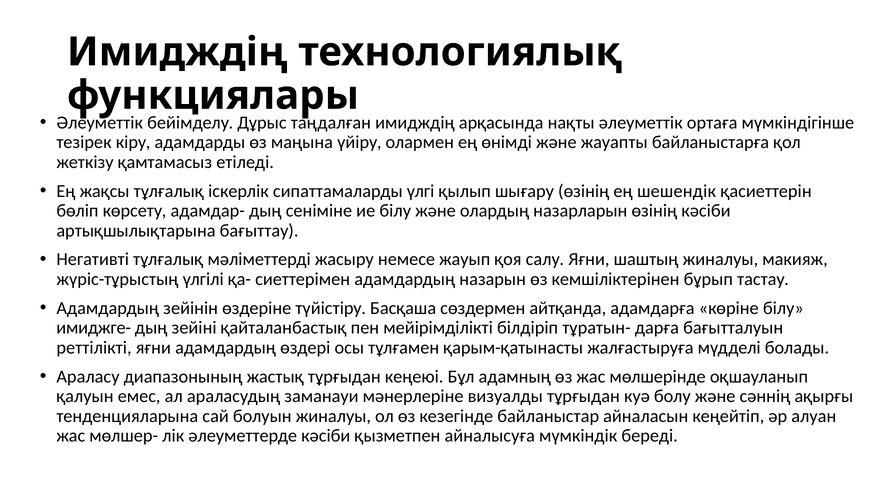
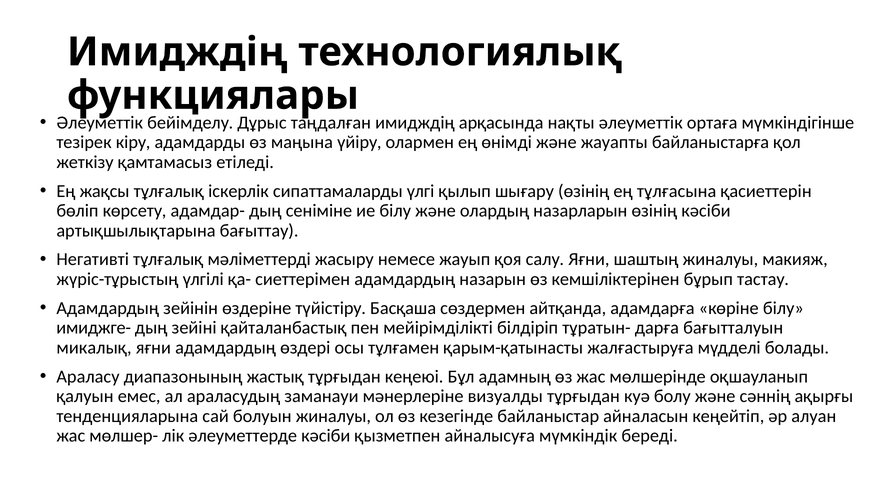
шешендік: шешендік -> тұлғасына
реттілікті: реттілікті -> микалық
